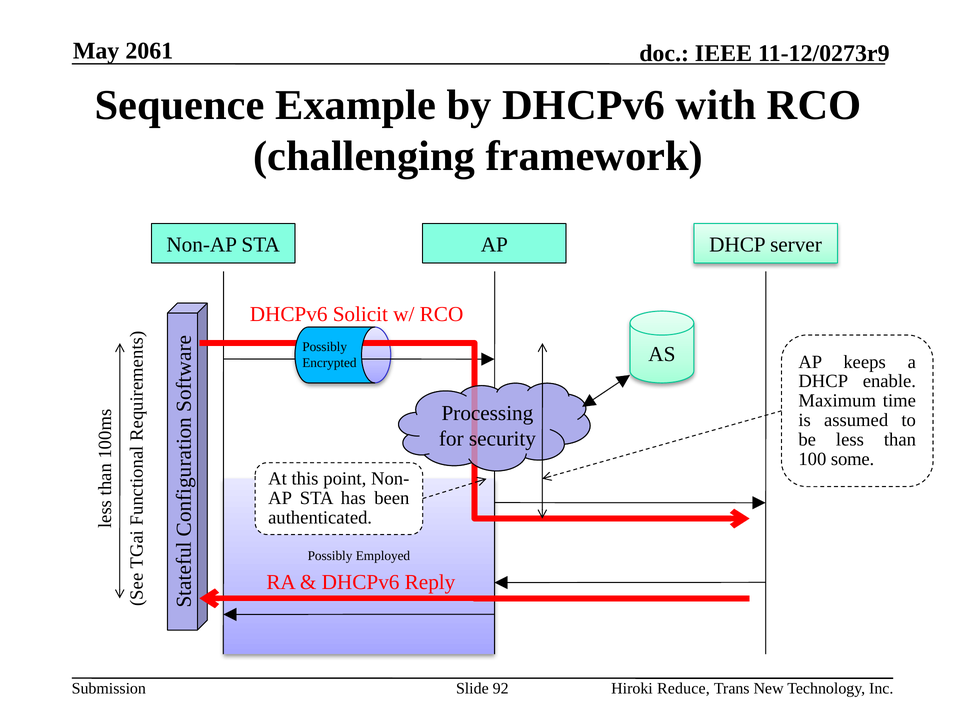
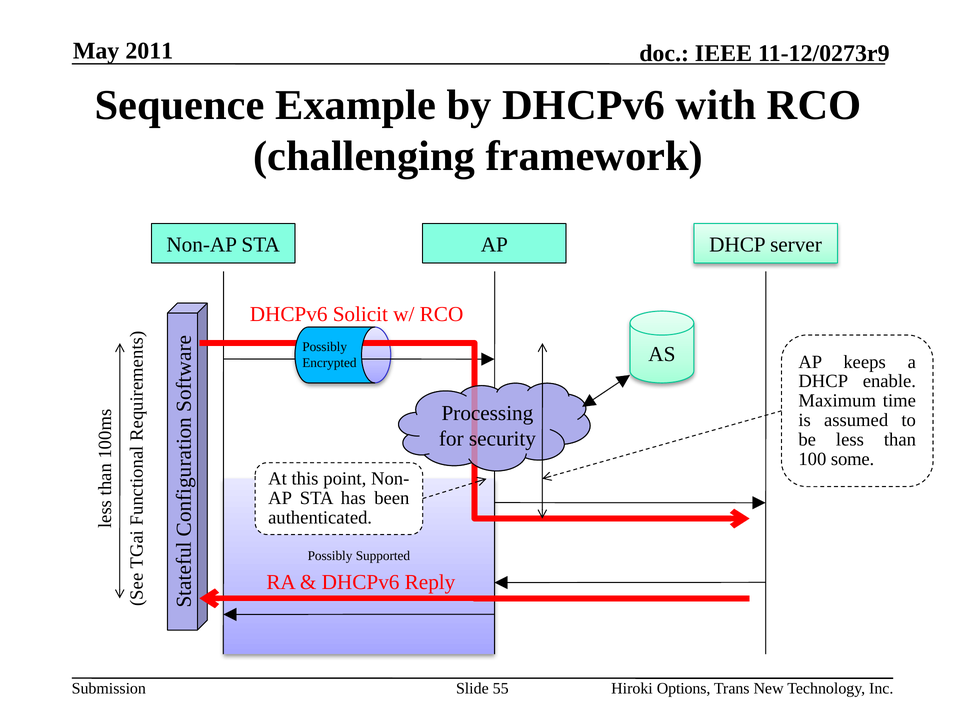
2061: 2061 -> 2011
Employed: Employed -> Supported
92: 92 -> 55
Reduce: Reduce -> Options
